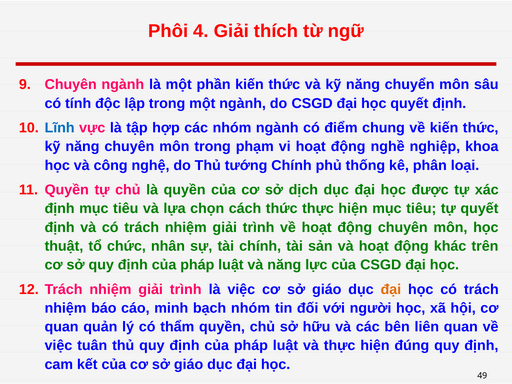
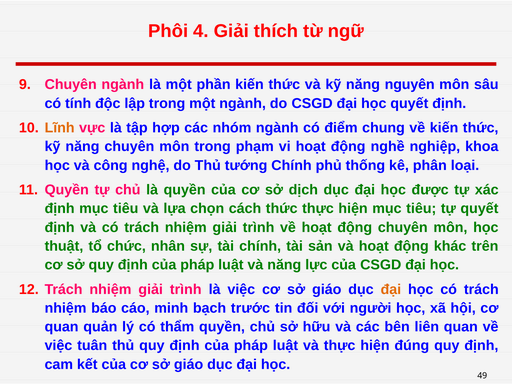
chuyển: chuyển -> nguyên
Lĩnh colour: blue -> orange
bạch nhóm: nhóm -> trước
